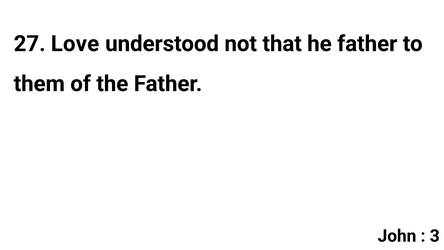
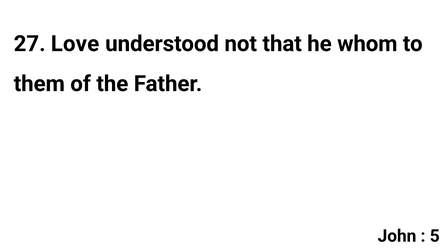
he father: father -> whom
3: 3 -> 5
